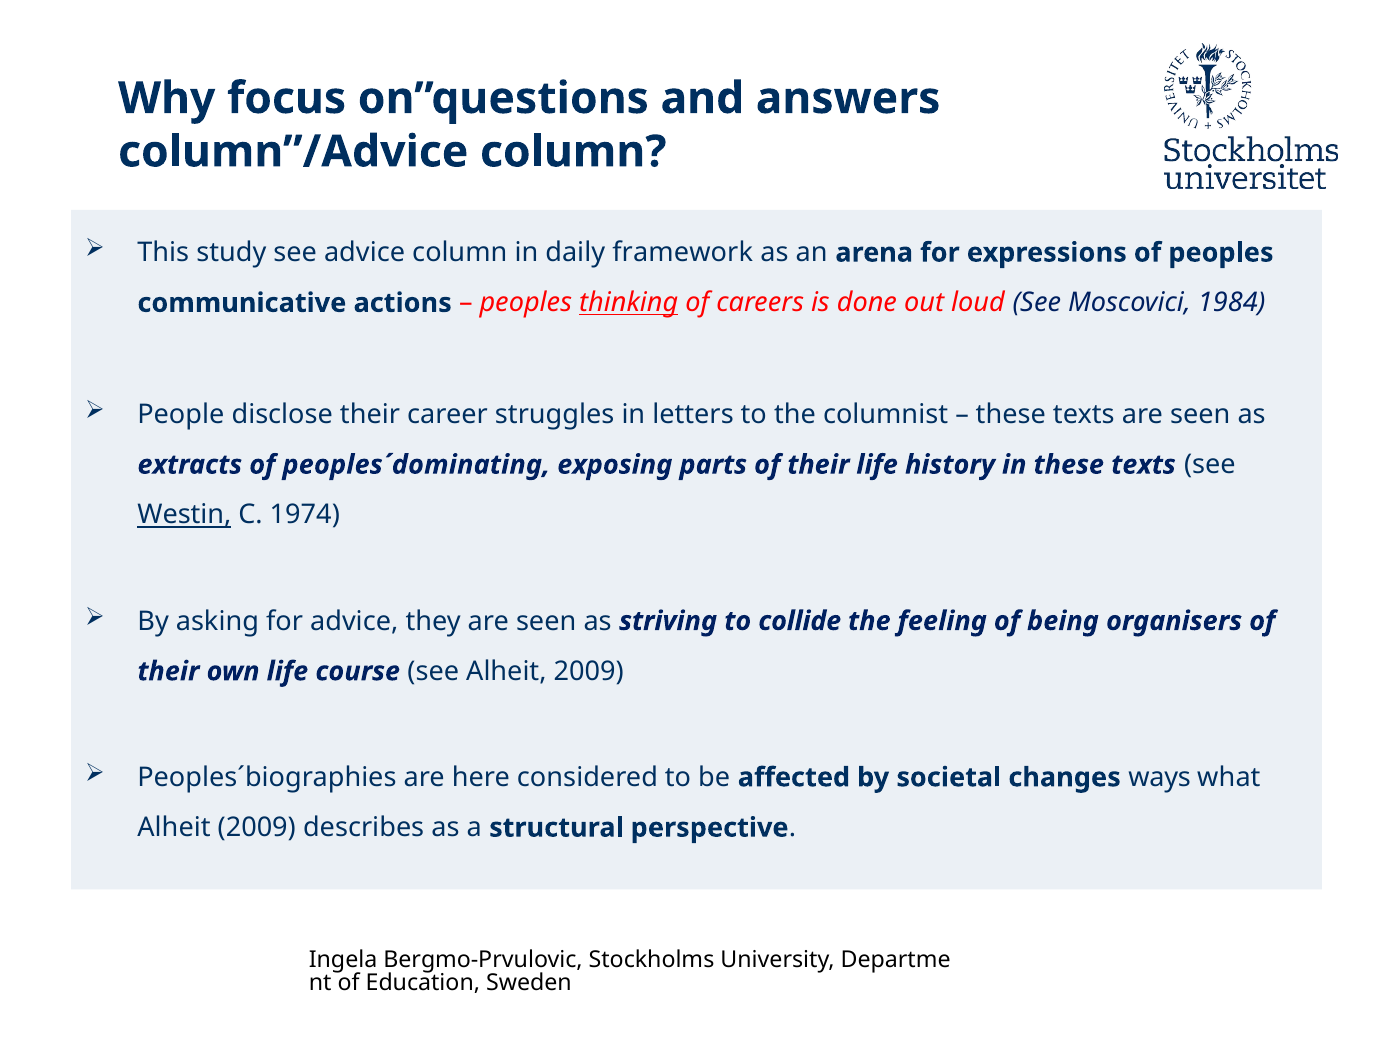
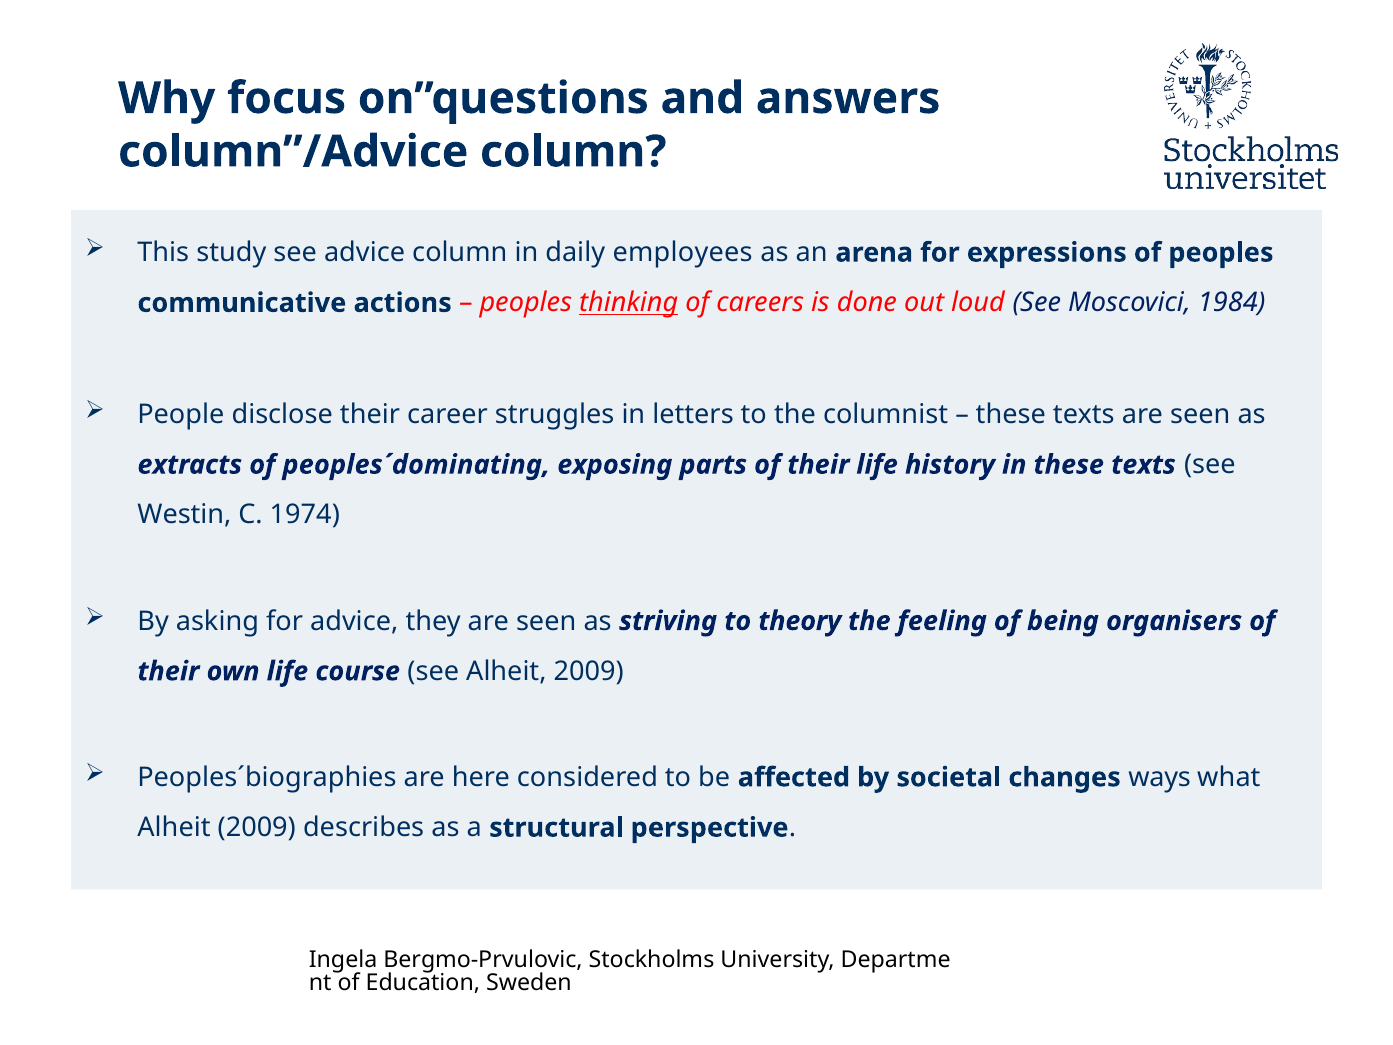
framework: framework -> employees
Westin underline: present -> none
collide: collide -> theory
